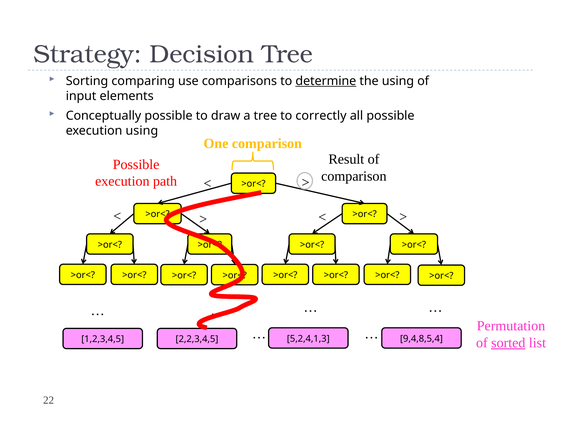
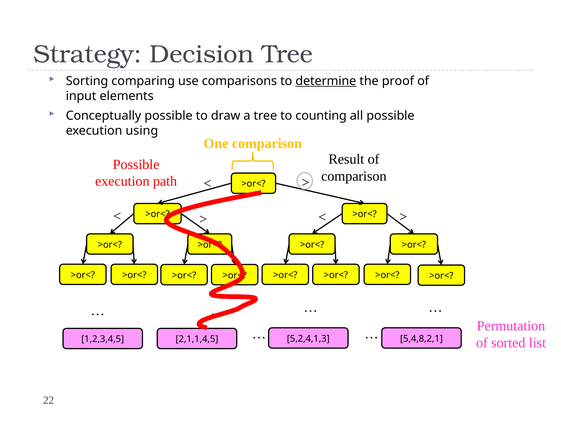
the using: using -> proof
correctly: correctly -> counting
sorted underline: present -> none
2,2,3,4,5: 2,2,3,4,5 -> 2,1,1,4,5
9,4,8,5,4: 9,4,8,5,4 -> 5,4,8,2,1
